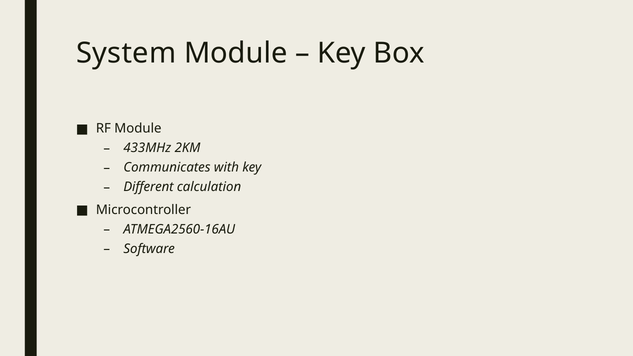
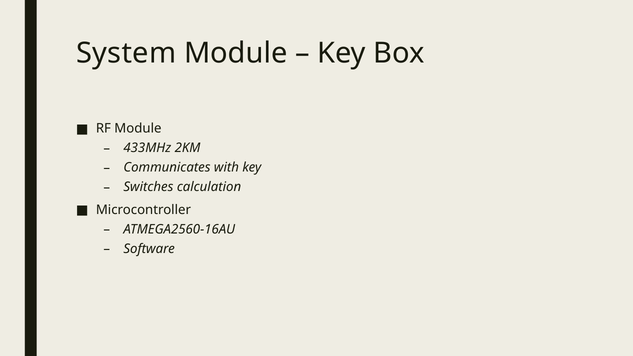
Different: Different -> Switches
